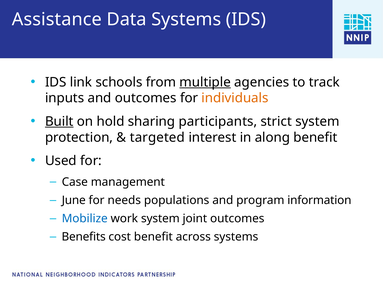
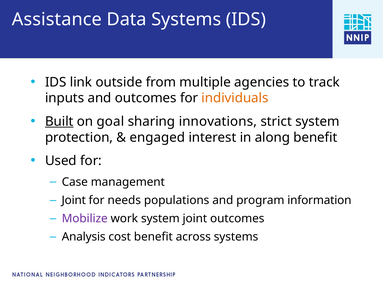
schools: schools -> outside
multiple underline: present -> none
hold: hold -> goal
participants: participants -> innovations
targeted: targeted -> engaged
June at (74, 200): June -> Joint
Mobilize colour: blue -> purple
Benefits: Benefits -> Analysis
